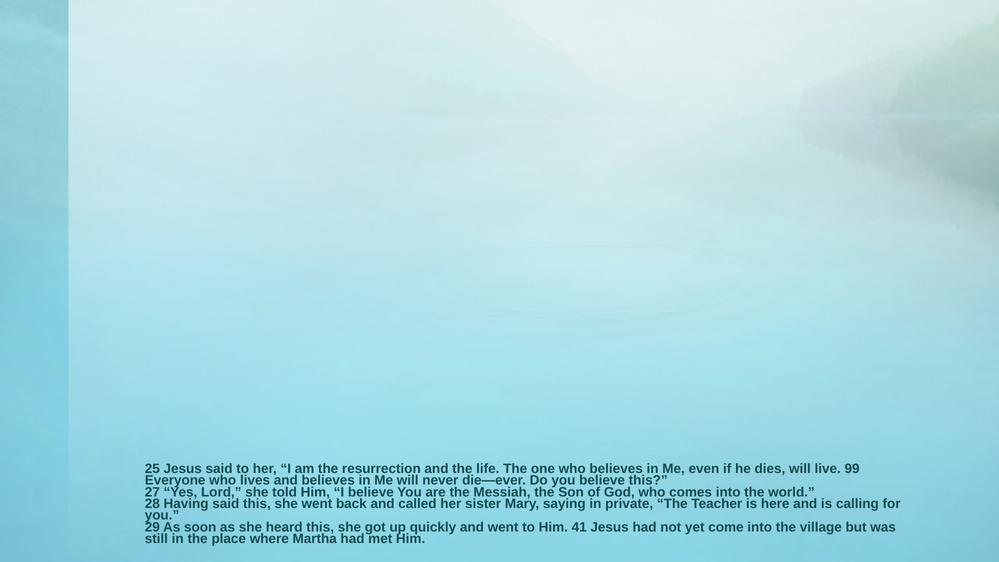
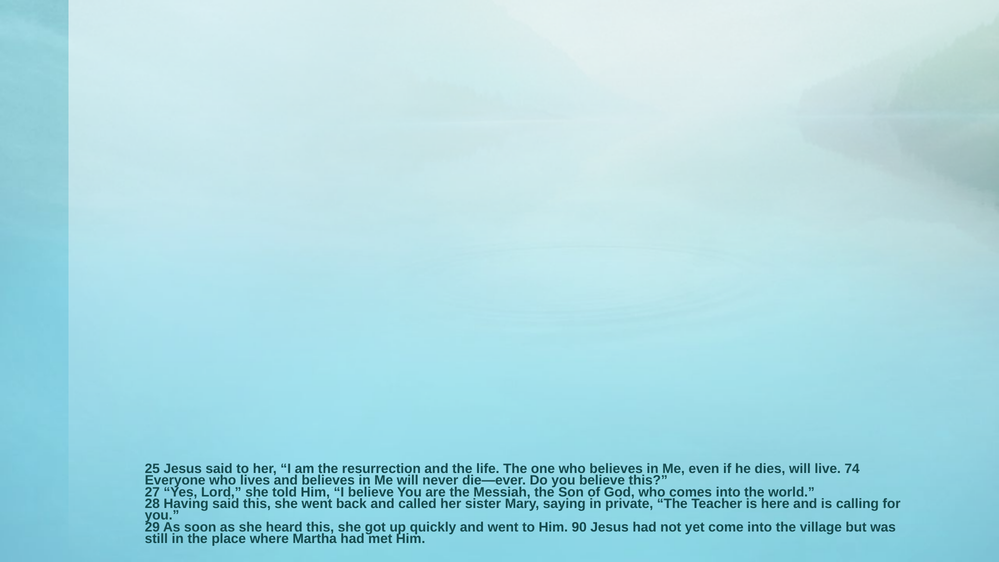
99: 99 -> 74
41: 41 -> 90
